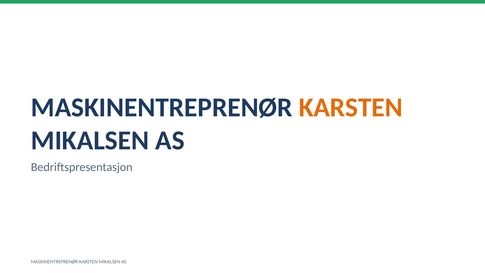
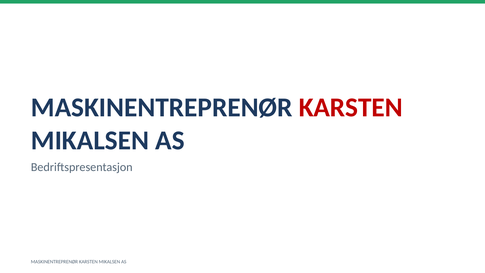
KARSTEN at (351, 108) colour: orange -> red
